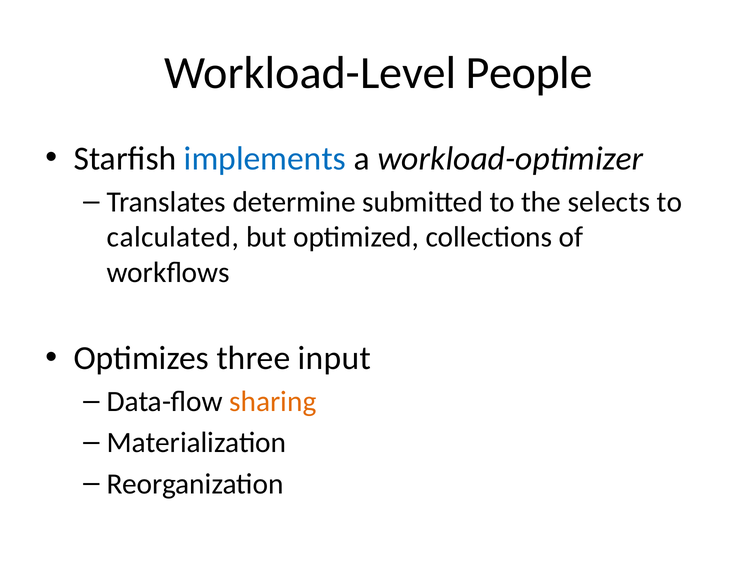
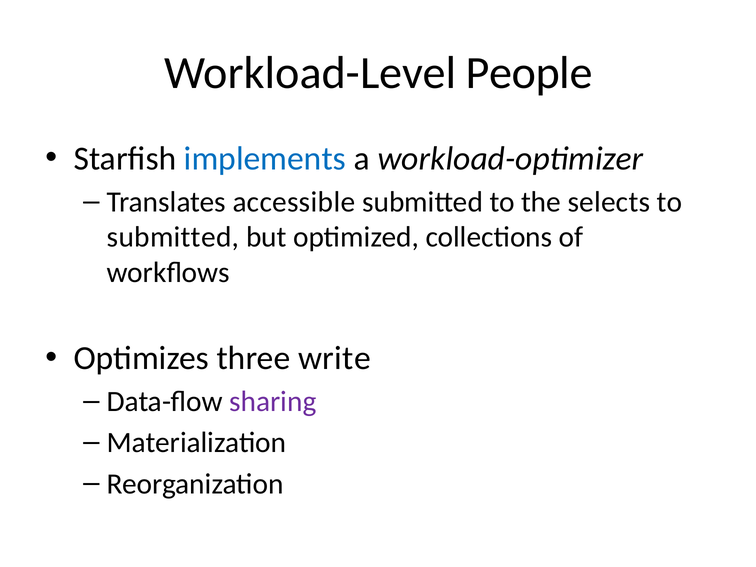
determine: determine -> accessible
calculated at (173, 237): calculated -> submitted
input: input -> write
sharing colour: orange -> purple
